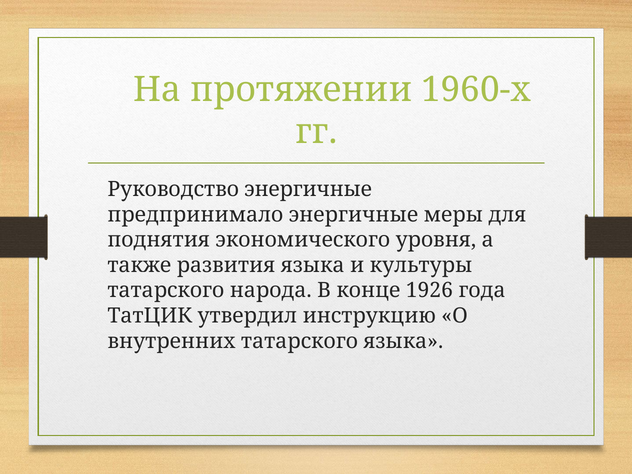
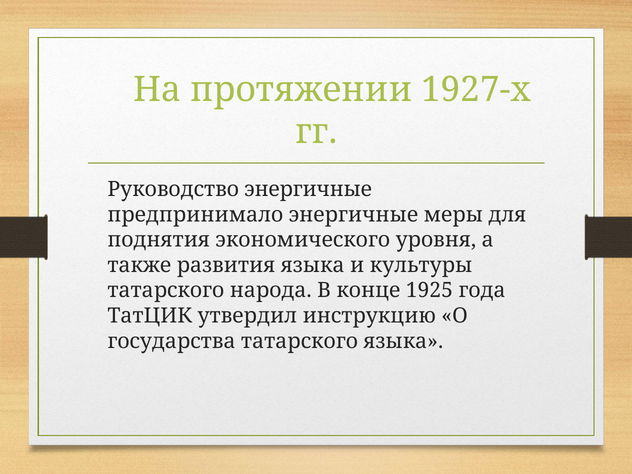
1960-х: 1960-х -> 1927-х
1926: 1926 -> 1925
внутренних: внутренних -> государства
